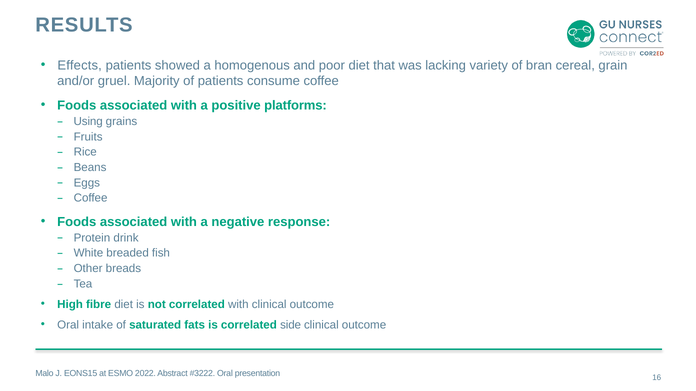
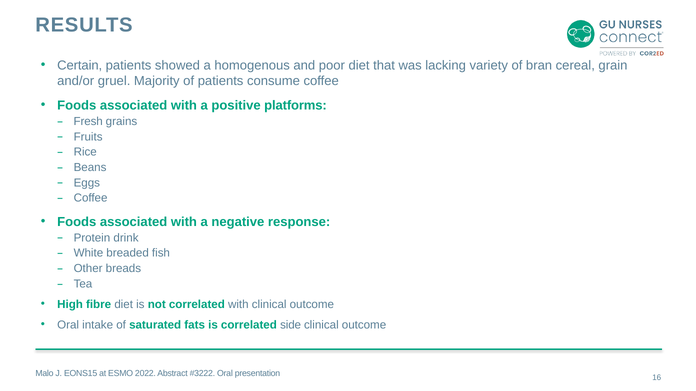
Effects: Effects -> Certain
Using: Using -> Fresh
